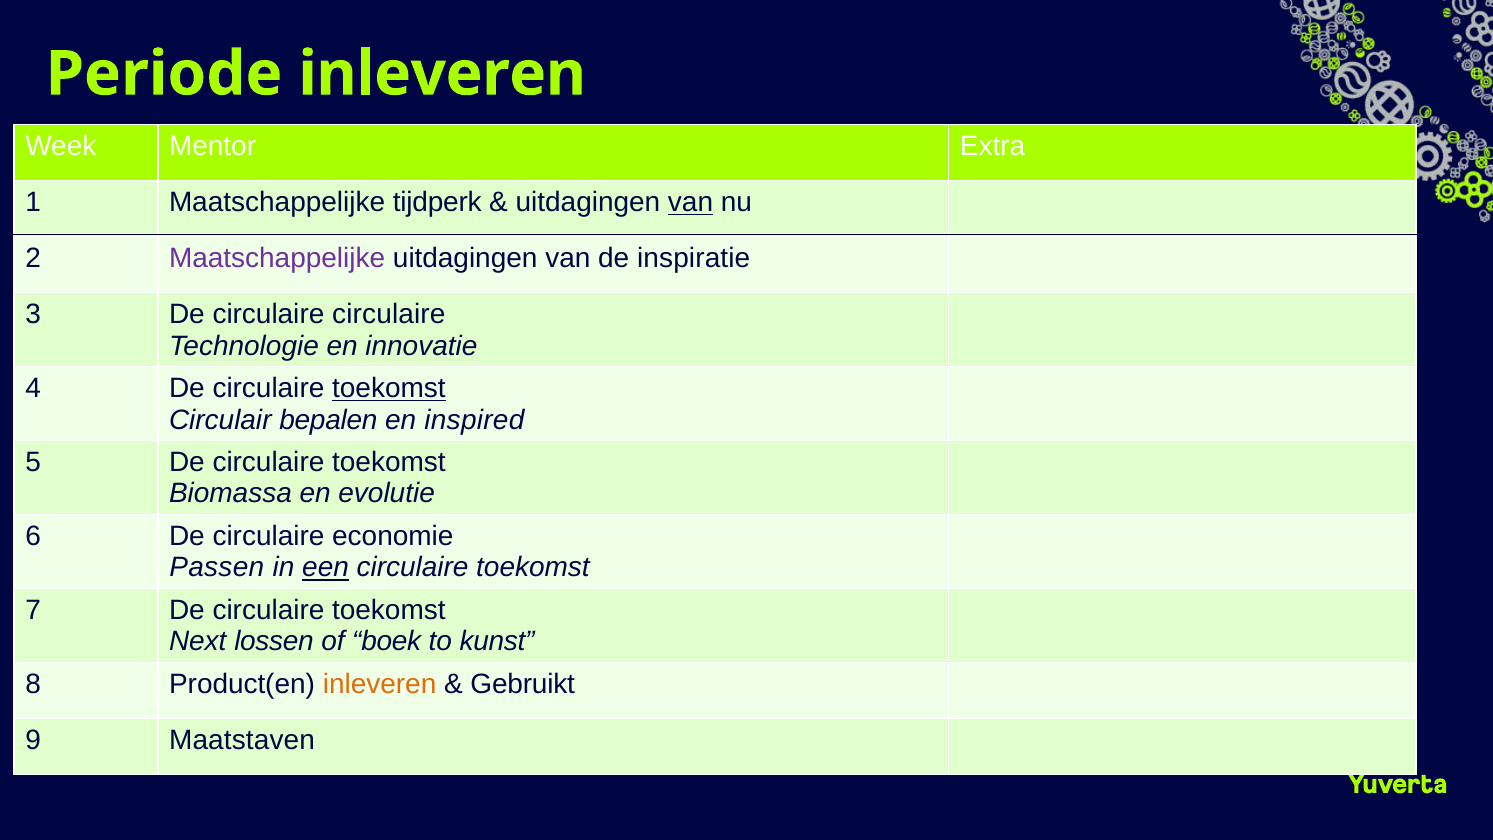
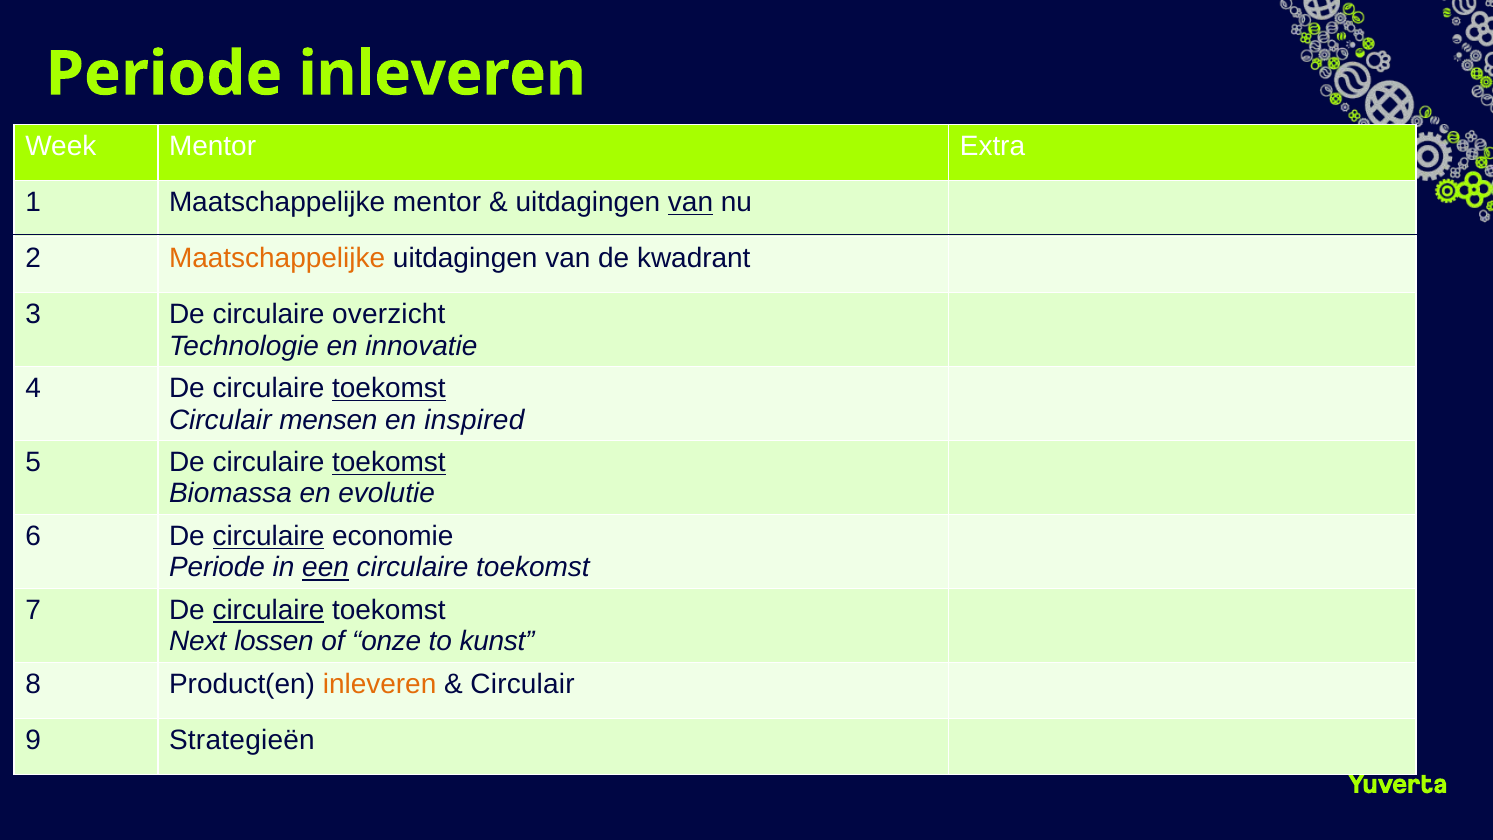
Maatschappelijke tijdperk: tijdperk -> mentor
Maatschappelijke at (277, 258) colour: purple -> orange
inspiratie: inspiratie -> kwadrant
circulaire circulaire: circulaire -> overzicht
bepalen: bepalen -> mensen
toekomst at (389, 462) underline: none -> present
circulaire at (268, 536) underline: none -> present
Passen at (217, 568): Passen -> Periode
circulaire at (268, 610) underline: none -> present
boek: boek -> onze
Gebruikt at (523, 684): Gebruikt -> Circulair
Maatstaven: Maatstaven -> Strategieën
